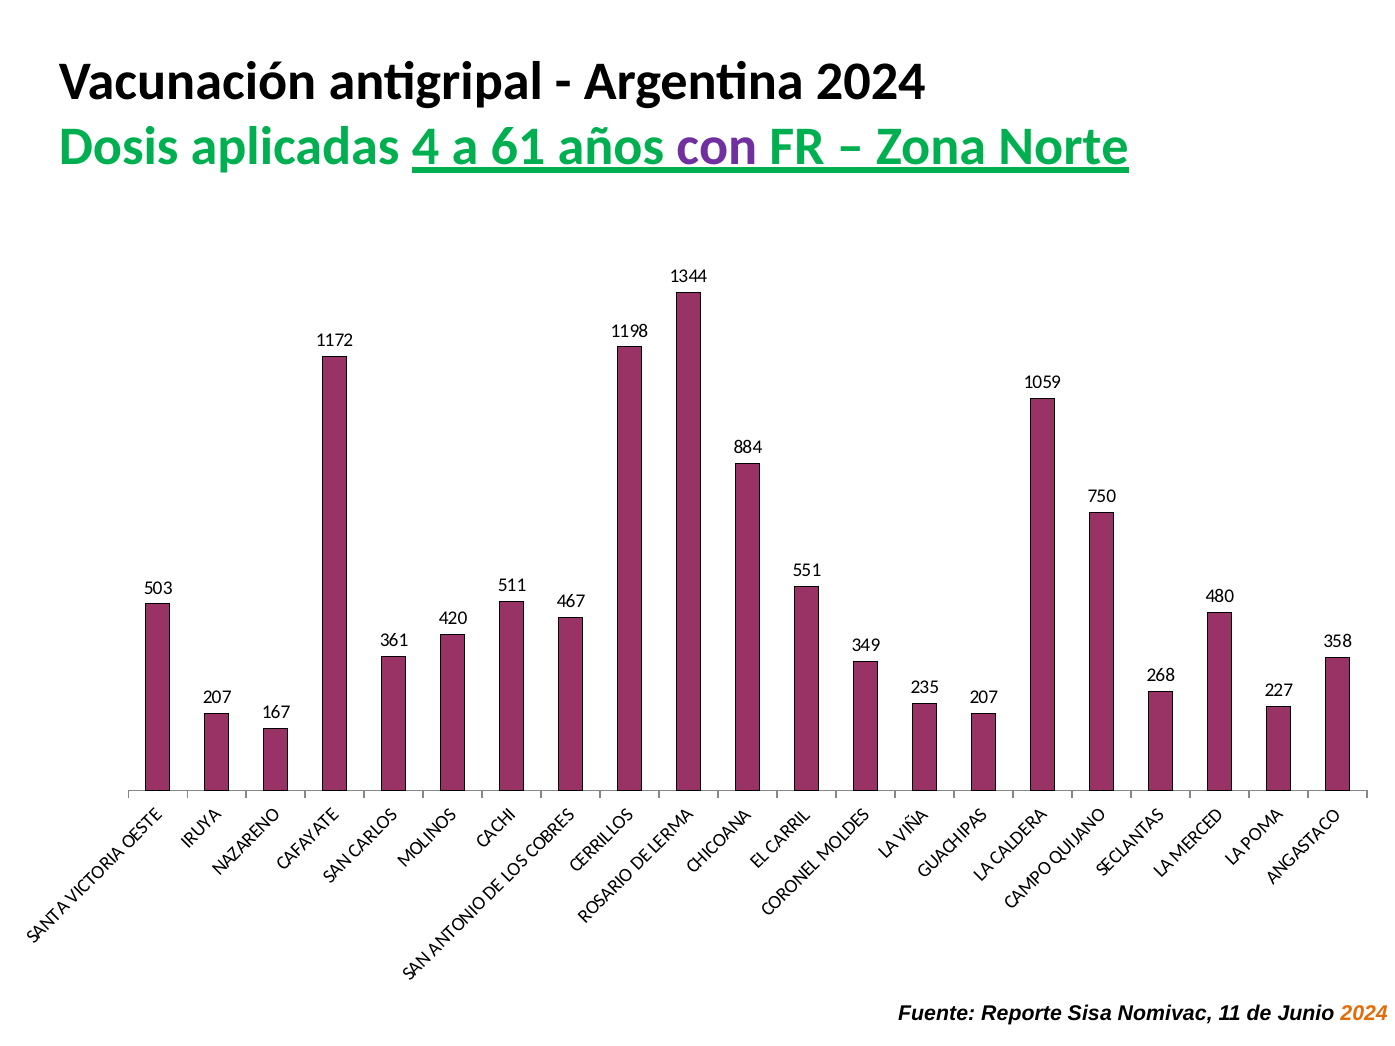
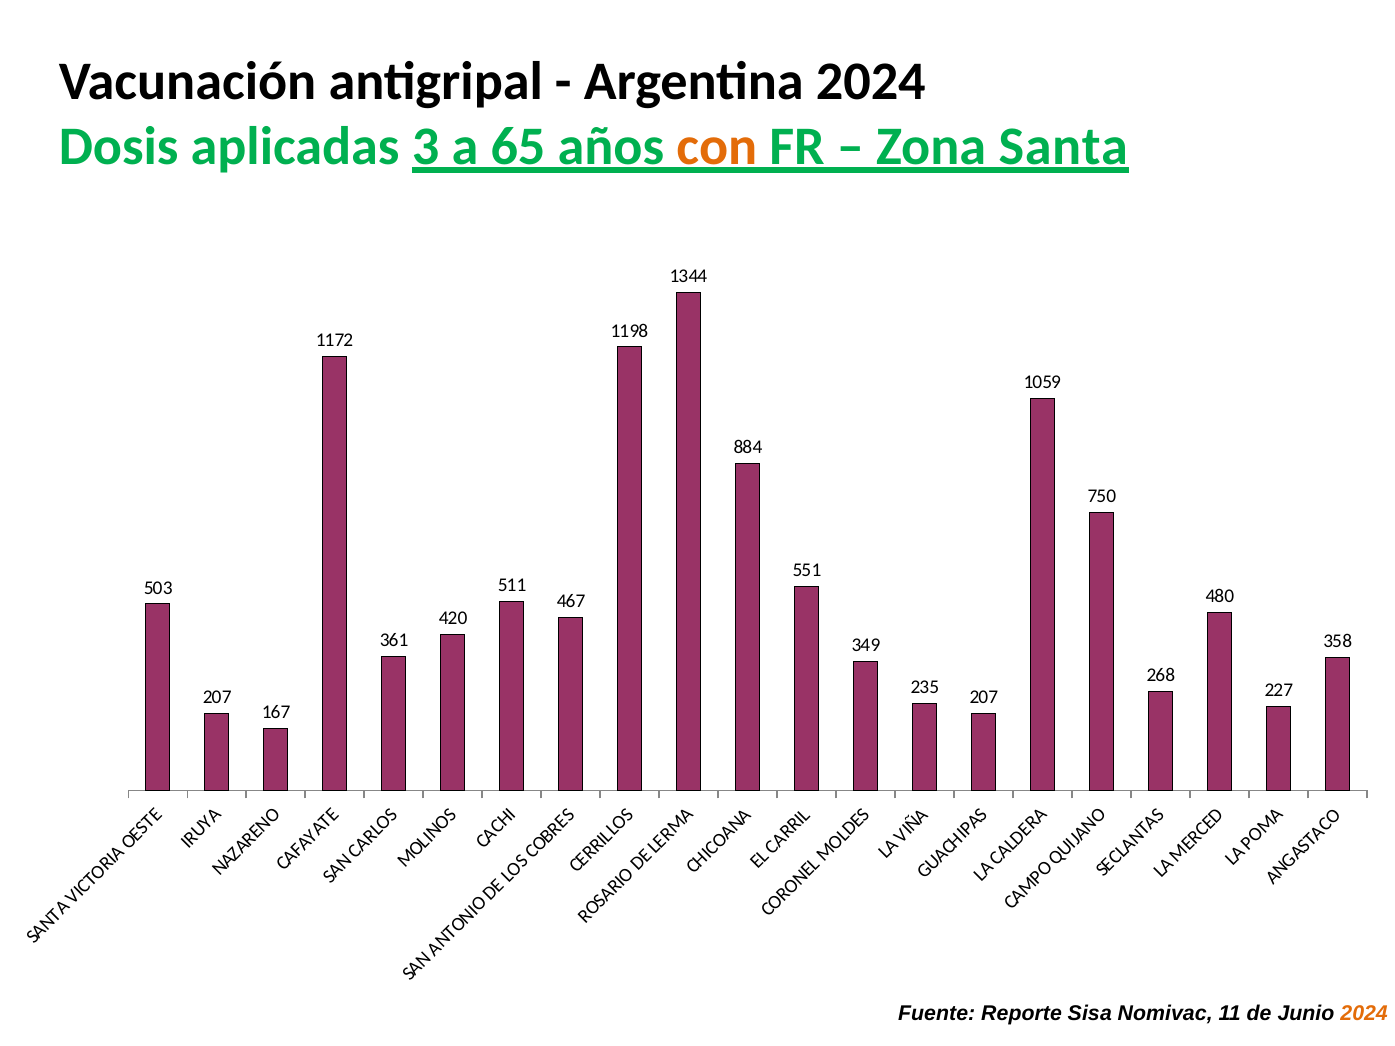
4: 4 -> 3
61: 61 -> 65
con colour: purple -> orange
Norte: Norte -> Santa
